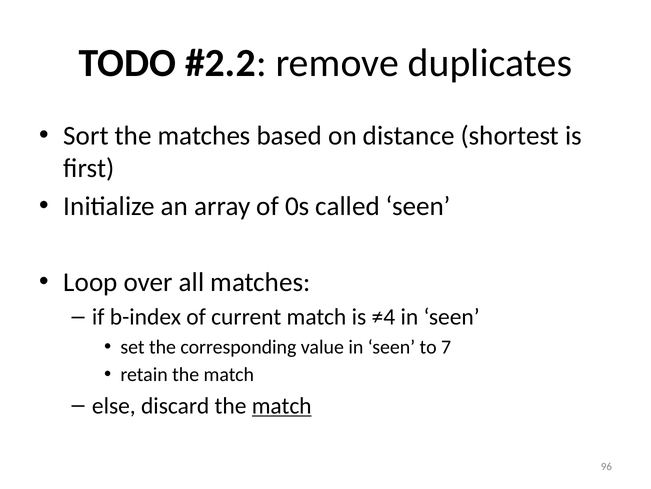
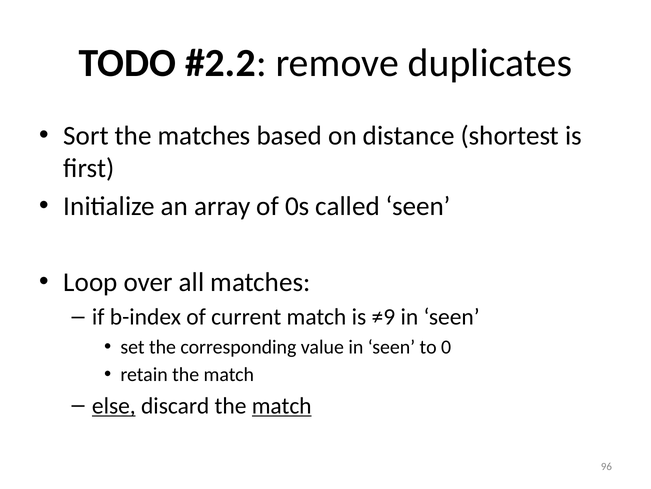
≠4: ≠4 -> ≠9
7: 7 -> 0
else underline: none -> present
